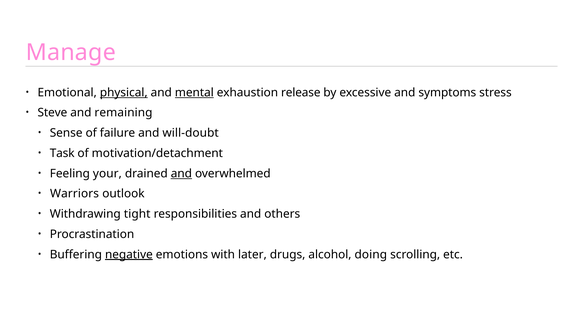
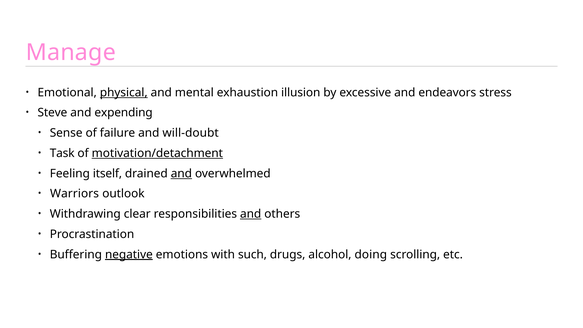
mental underline: present -> none
release: release -> illusion
symptoms: symptoms -> endeavors
remaining: remaining -> expending
motivation/detachment underline: none -> present
your: your -> itself
tight: tight -> clear
and at (251, 214) underline: none -> present
later: later -> such
